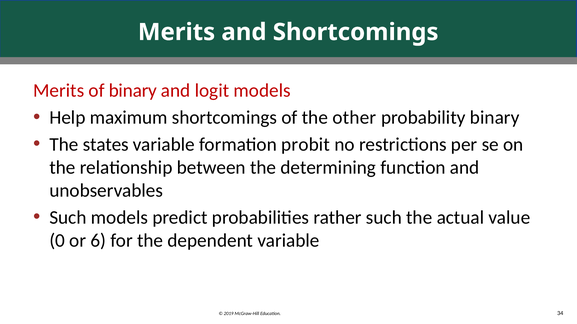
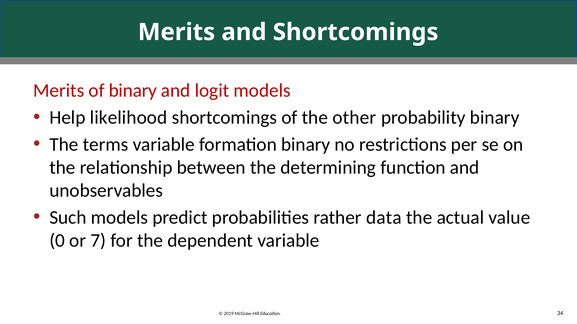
maximum: maximum -> likelihood
states: states -> terms
formation probit: probit -> binary
rather such: such -> data
6: 6 -> 7
